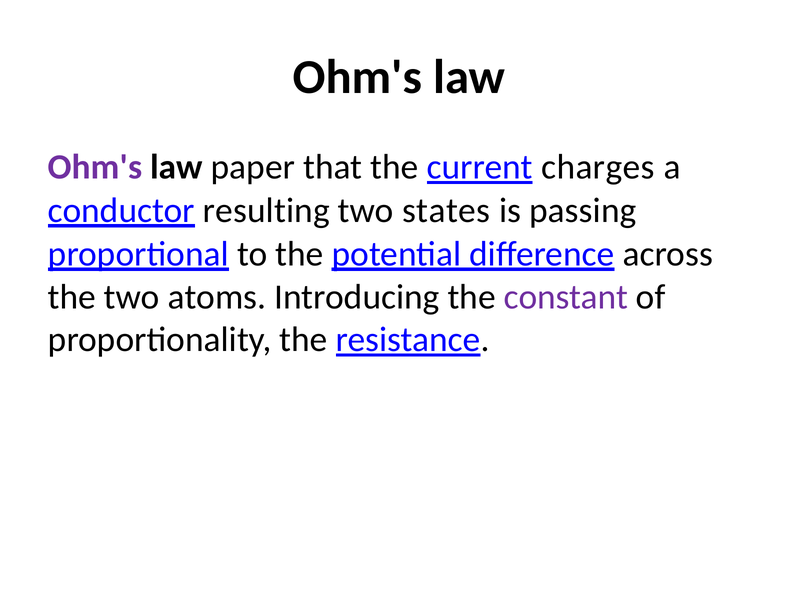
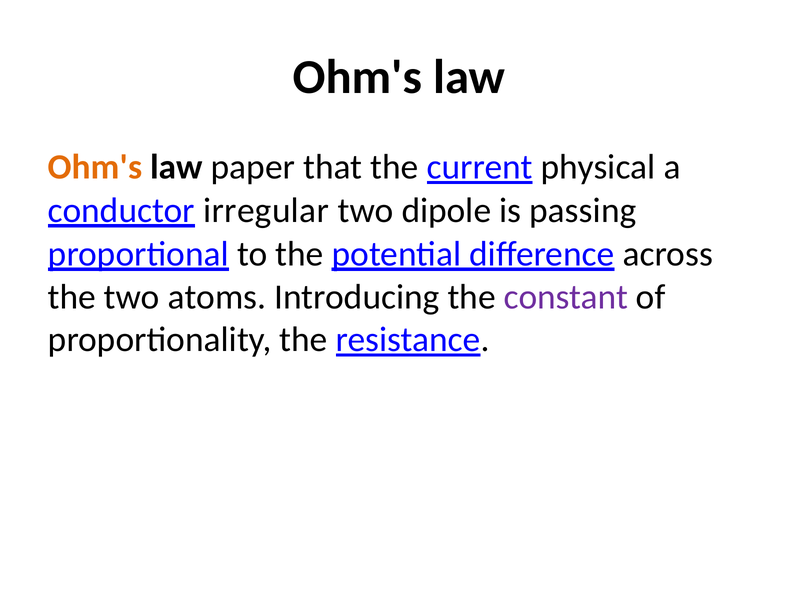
Ohm's at (95, 167) colour: purple -> orange
charges: charges -> physical
resulting: resulting -> irregular
states: states -> dipole
